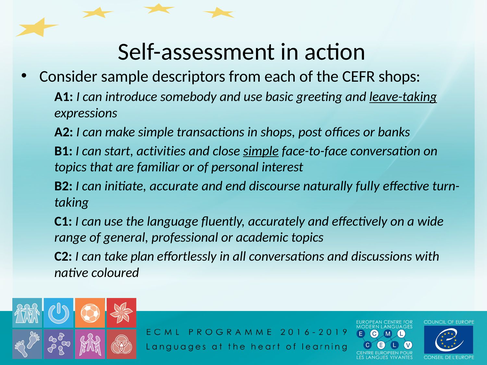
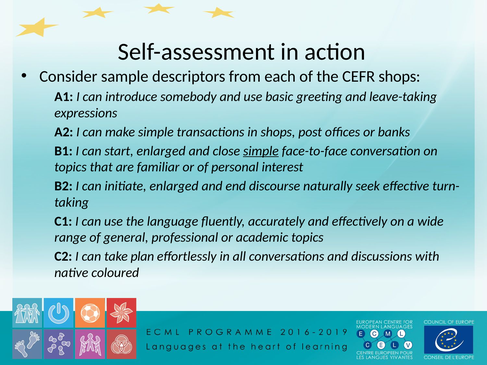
leave-taking underline: present -> none
start activities: activities -> enlarged
initiate accurate: accurate -> enlarged
fully: fully -> seek
